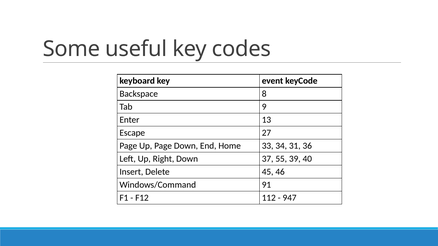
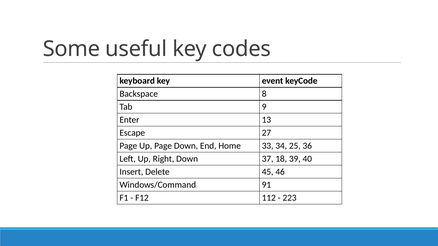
31: 31 -> 25
55: 55 -> 18
947: 947 -> 223
